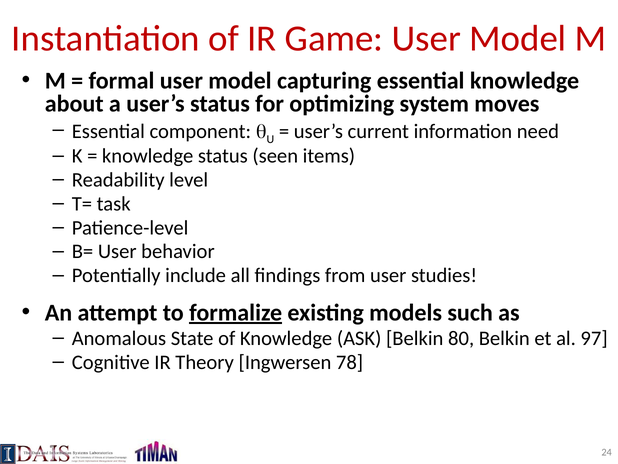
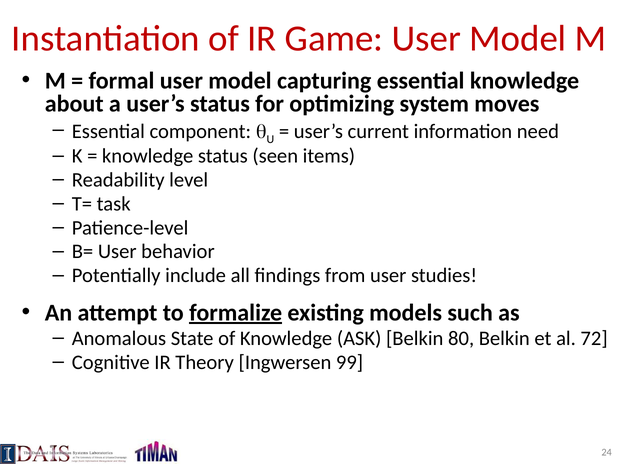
97: 97 -> 72
78: 78 -> 99
